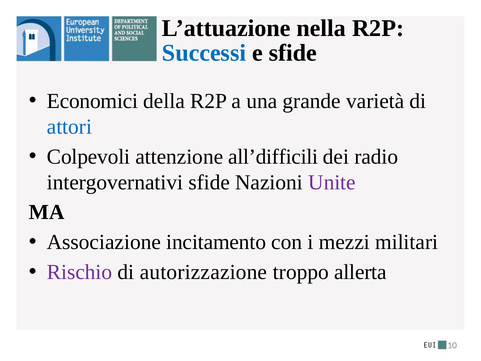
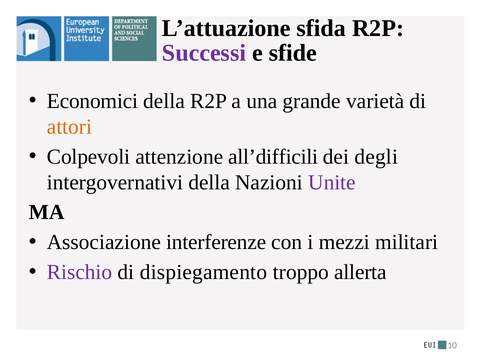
nella: nella -> sfida
Successi colour: blue -> purple
attori colour: blue -> orange
radio: radio -> degli
intergovernativi sfide: sfide -> della
incitamento: incitamento -> interferenze
autorizzazione: autorizzazione -> dispiegamento
